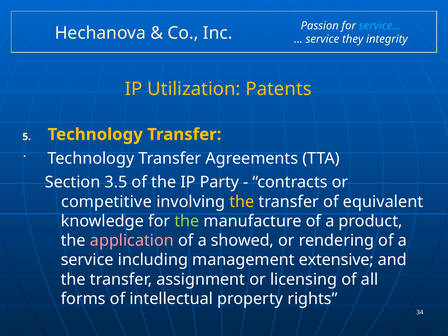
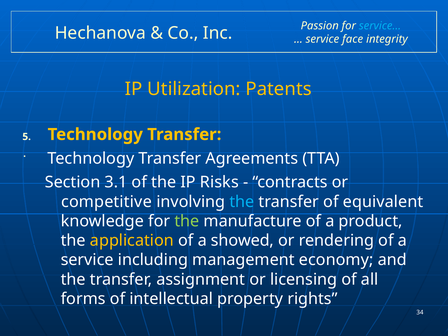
they: they -> face
3.5: 3.5 -> 3.1
Party: Party -> Risks
the at (242, 202) colour: yellow -> light blue
application colour: pink -> yellow
extensive: extensive -> economy
